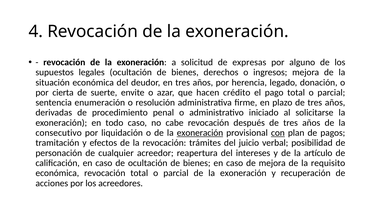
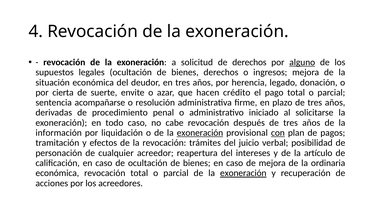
de expresas: expresas -> derechos
alguno underline: none -> present
enumeración: enumeración -> acompañarse
consecutivo: consecutivo -> información
requisito: requisito -> ordinaria
exoneración at (243, 173) underline: none -> present
